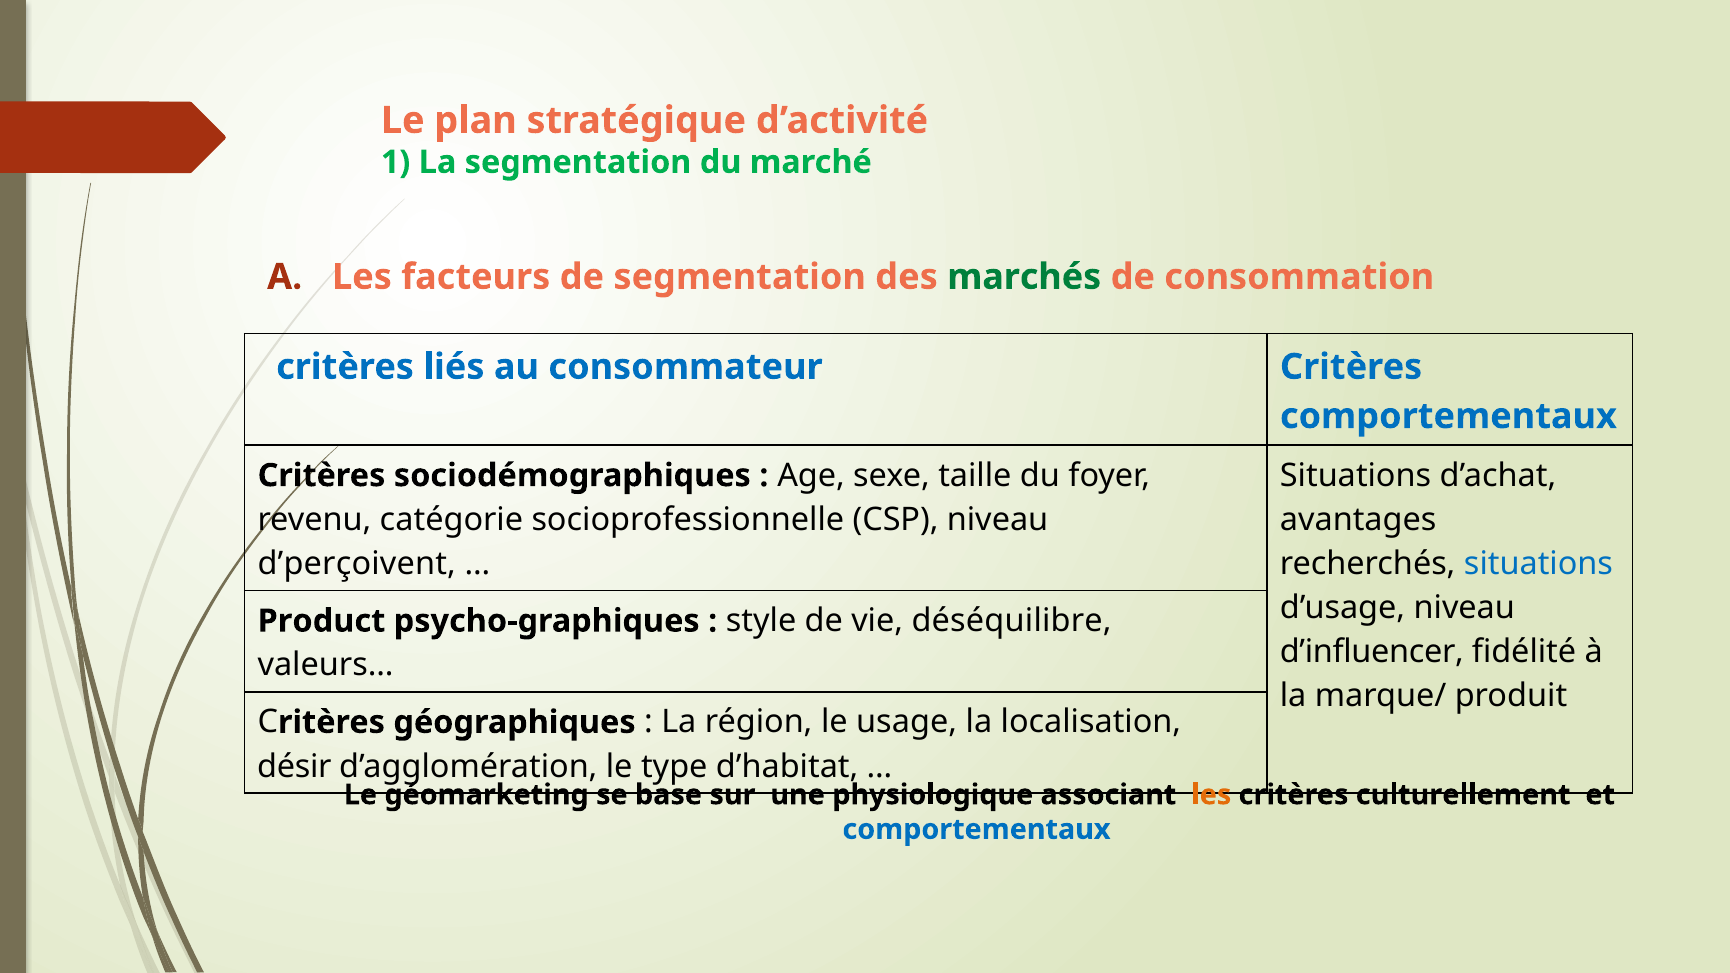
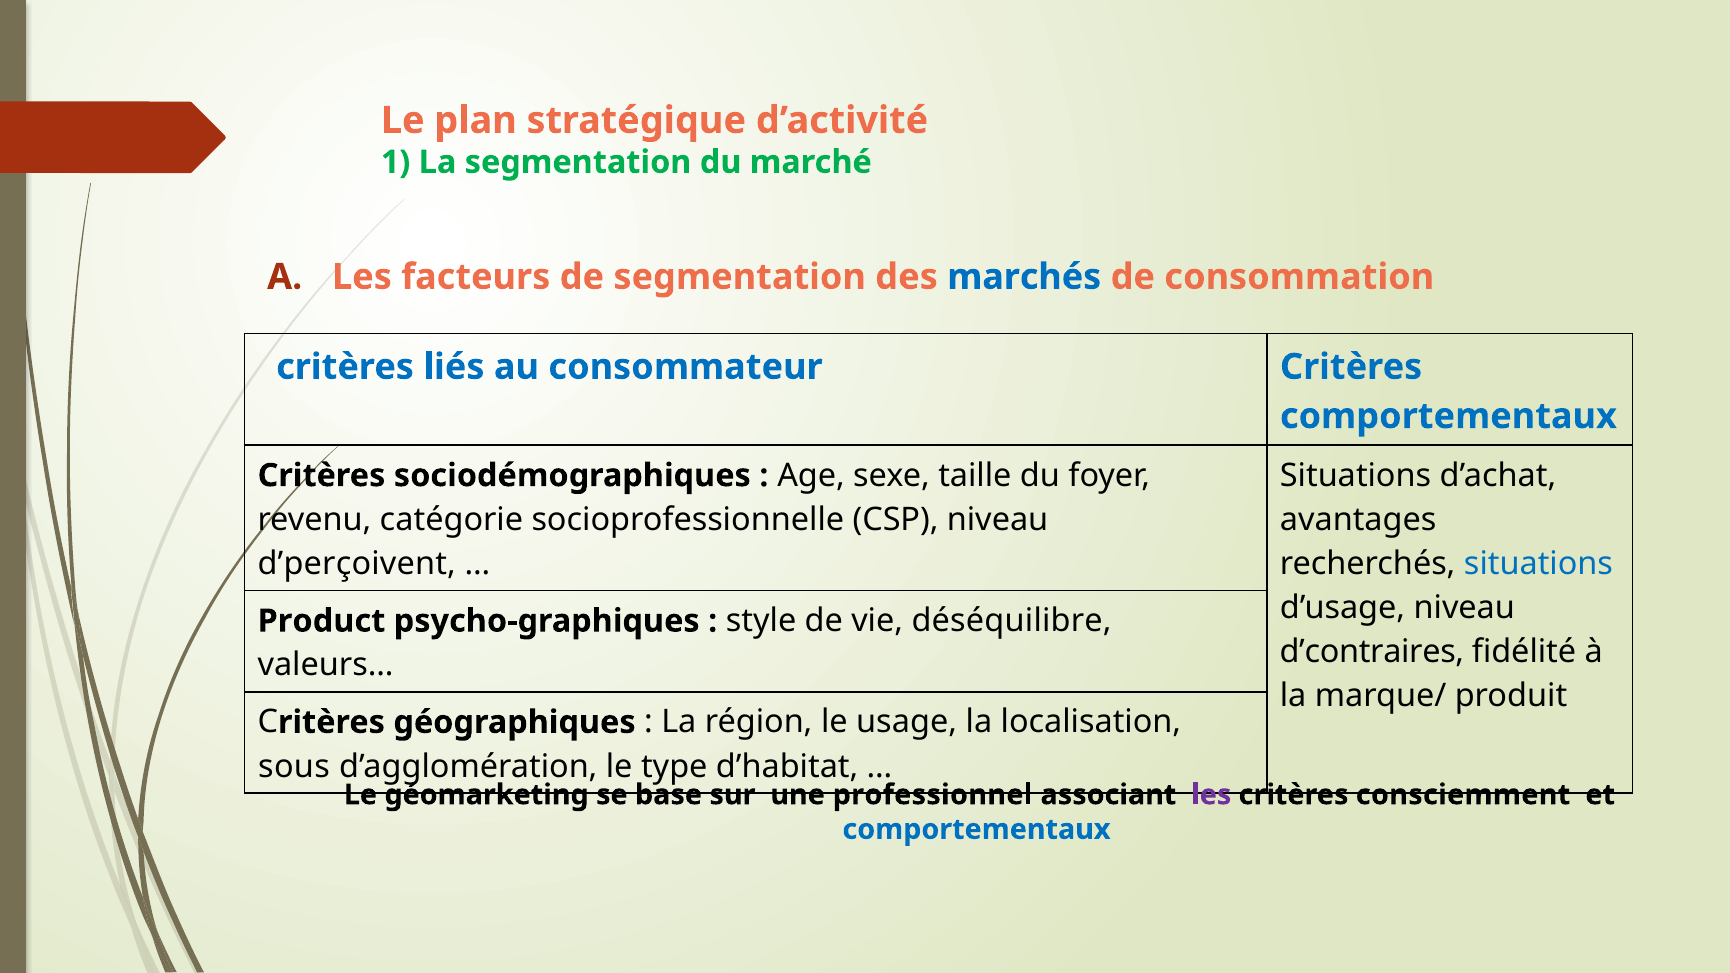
marchés colour: green -> blue
d’influencer: d’influencer -> d’contraires
désir: désir -> sous
physiologique: physiologique -> professionnel
les at (1211, 795) colour: orange -> purple
culturellement: culturellement -> consciemment
